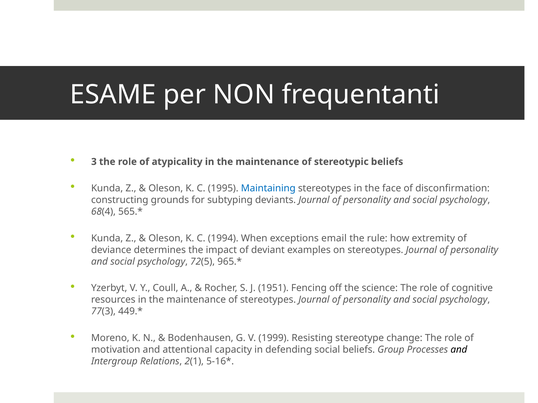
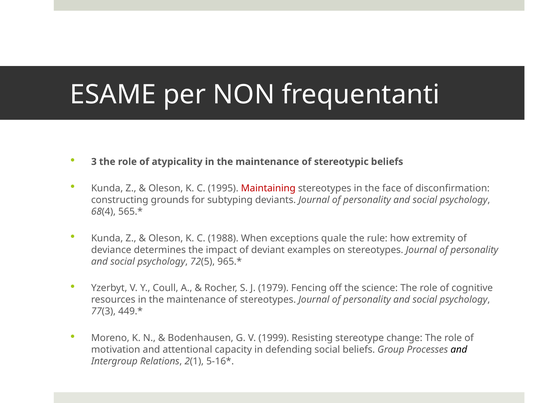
Maintaining colour: blue -> red
1994: 1994 -> 1988
email: email -> quale
1951: 1951 -> 1979
